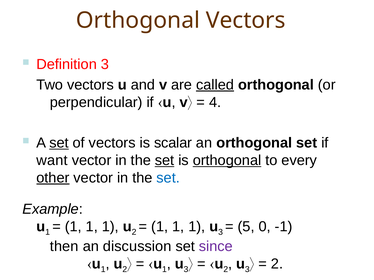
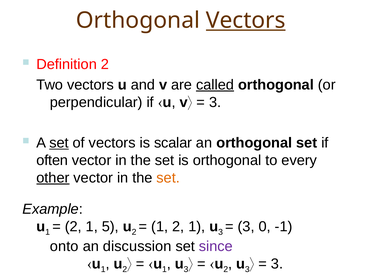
Vectors at (246, 20) underline: none -> present
Definition 3: 3 -> 2
4 at (215, 102): 4 -> 3
want: want -> often
set at (165, 161) underline: present -> none
orthogonal at (227, 161) underline: present -> none
set at (168, 178) colour: blue -> orange
1 at (73, 227): 1 -> 2
1 at (110, 227): 1 -> 5
1 at (178, 227): 1 -> 2
5 at (246, 227): 5 -> 3
then: then -> onto
2 at (277, 264): 2 -> 3
